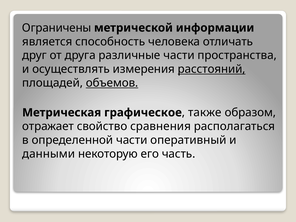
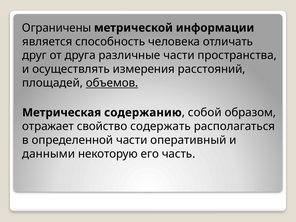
расстояний underline: present -> none
графическое: графическое -> содержанию
также: также -> собой
сравнения: сравнения -> содержать
